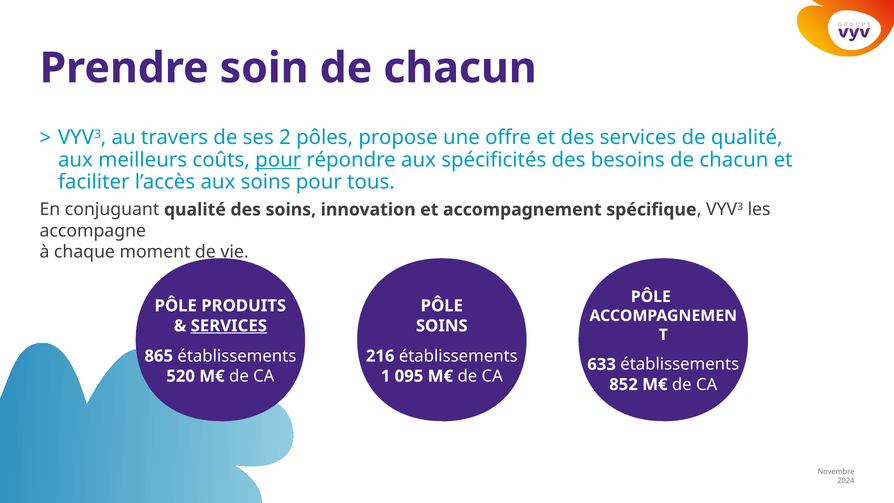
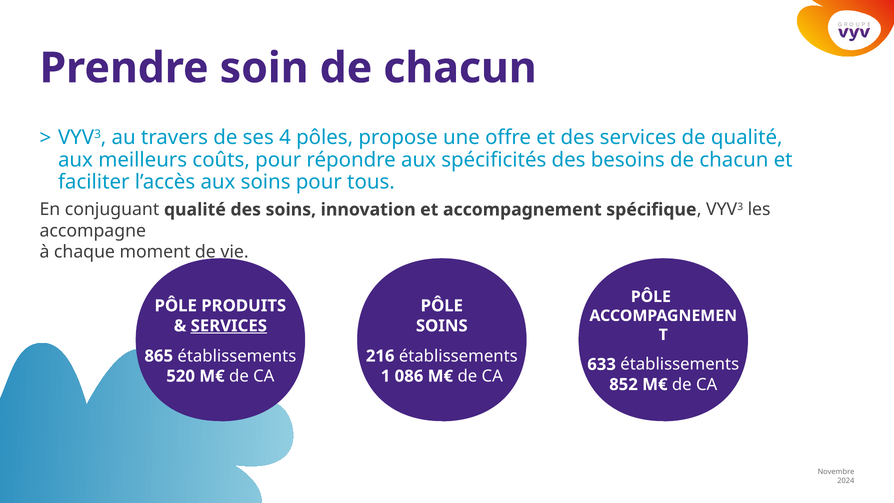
2: 2 -> 4
pour at (278, 160) underline: present -> none
095: 095 -> 086
